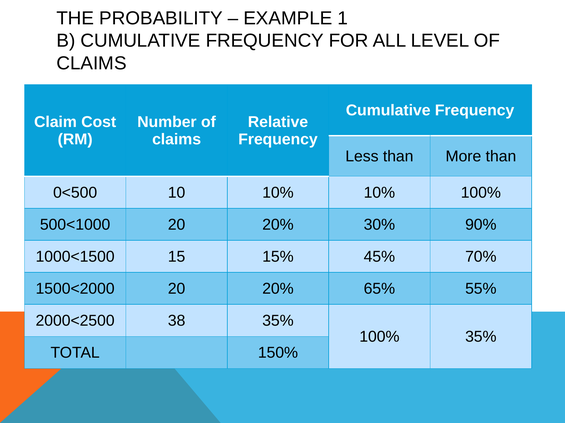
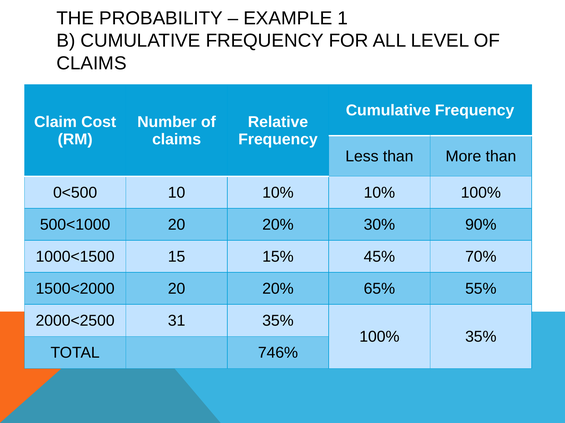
38: 38 -> 31
150%: 150% -> 746%
